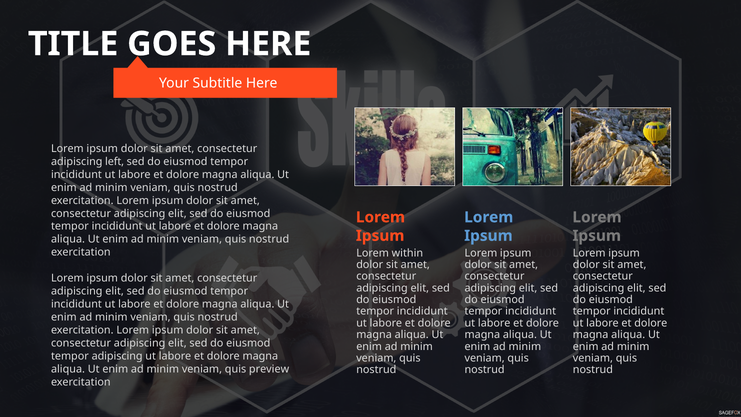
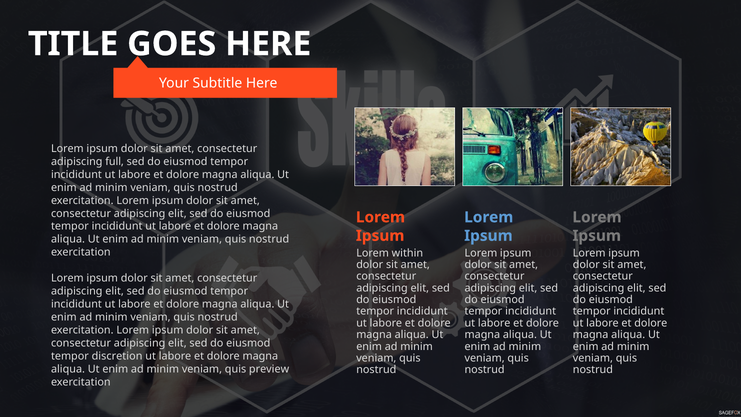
left: left -> full
tempor adipiscing: adipiscing -> discretion
